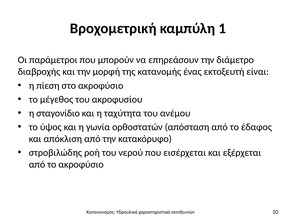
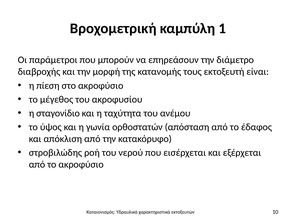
ένας: ένας -> τους
